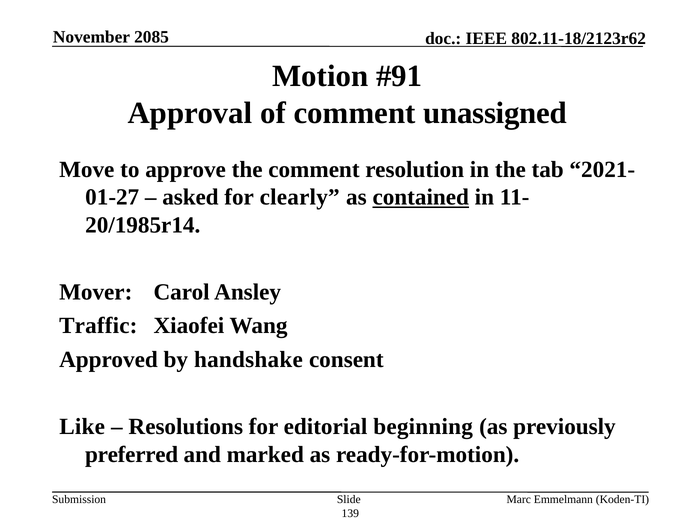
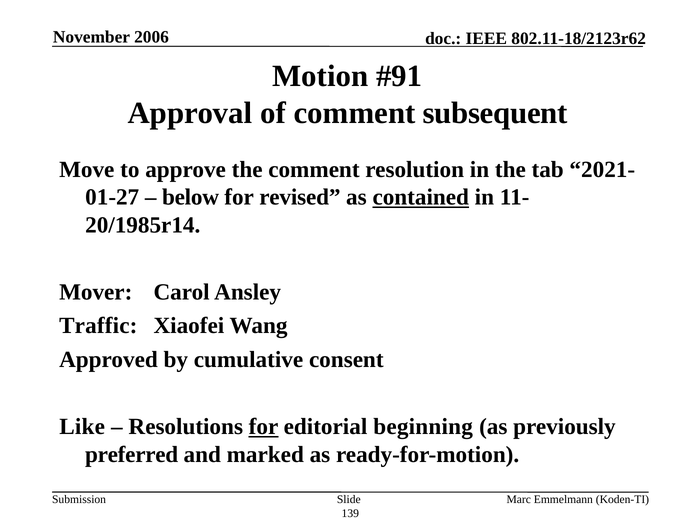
2085: 2085 -> 2006
unassigned: unassigned -> subsequent
asked: asked -> below
clearly: clearly -> revised
handshake: handshake -> cumulative
for at (264, 427) underline: none -> present
